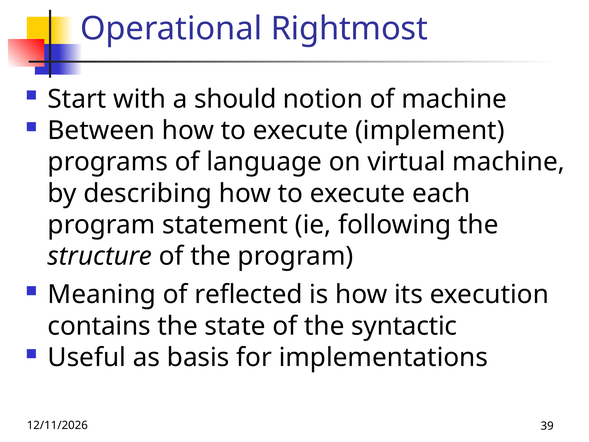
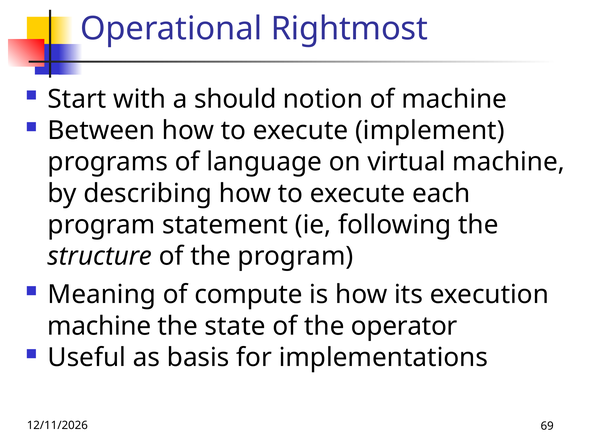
reflected: reflected -> compute
contains at (99, 326): contains -> machine
syntactic: syntactic -> operator
39: 39 -> 69
